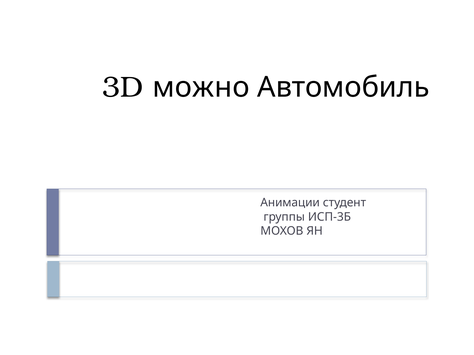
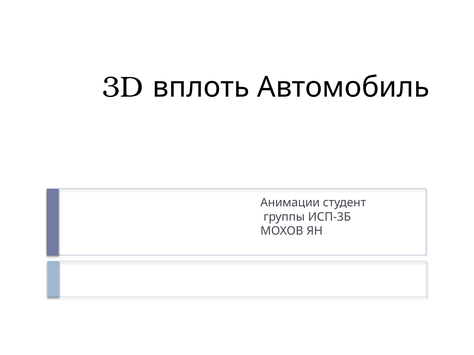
можно: можно -> вплоть
